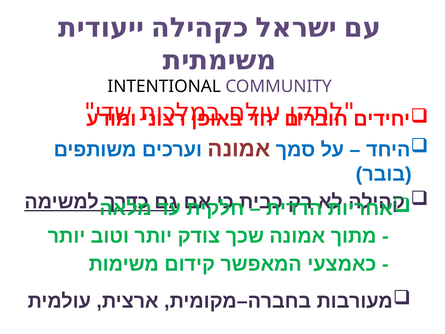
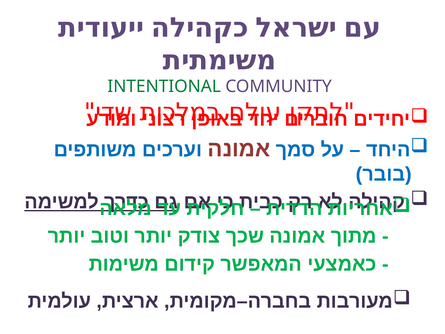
INTENTIONAL colour: black -> green
